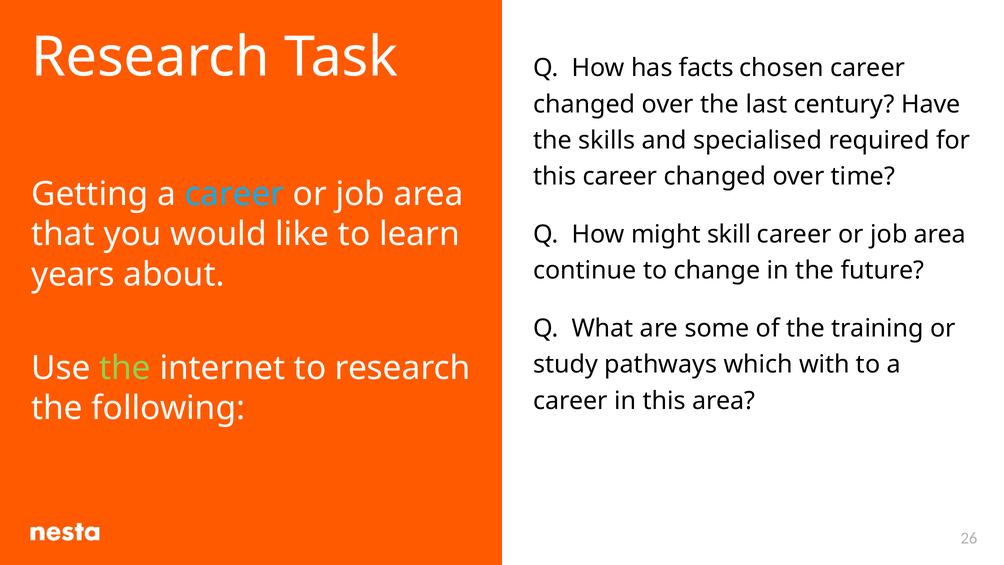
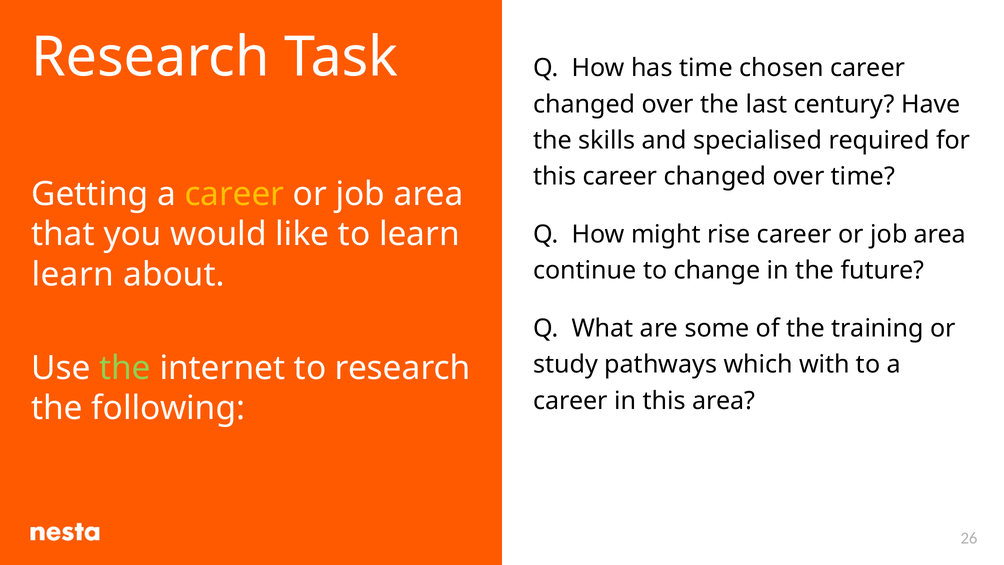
has facts: facts -> time
career at (234, 194) colour: light blue -> yellow
skill: skill -> rise
years at (73, 274): years -> learn
